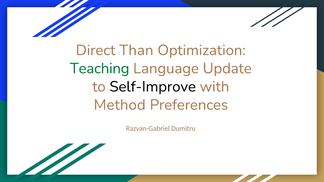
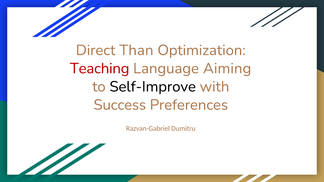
Teaching colour: green -> red
Update: Update -> Aiming
Method: Method -> Success
